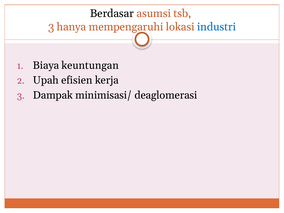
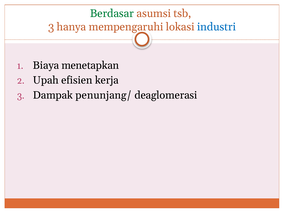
Berdasar colour: black -> green
keuntungan: keuntungan -> menetapkan
minimisasi/: minimisasi/ -> penunjang/
